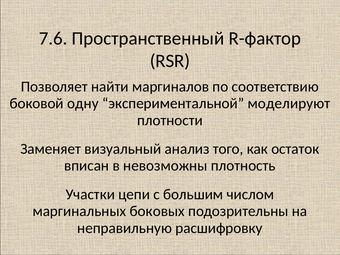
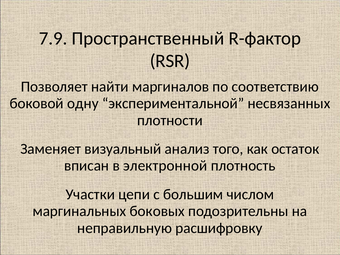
7.6: 7.6 -> 7.9
моделируют: моделируют -> несвязанных
невозможны: невозможны -> электронной
